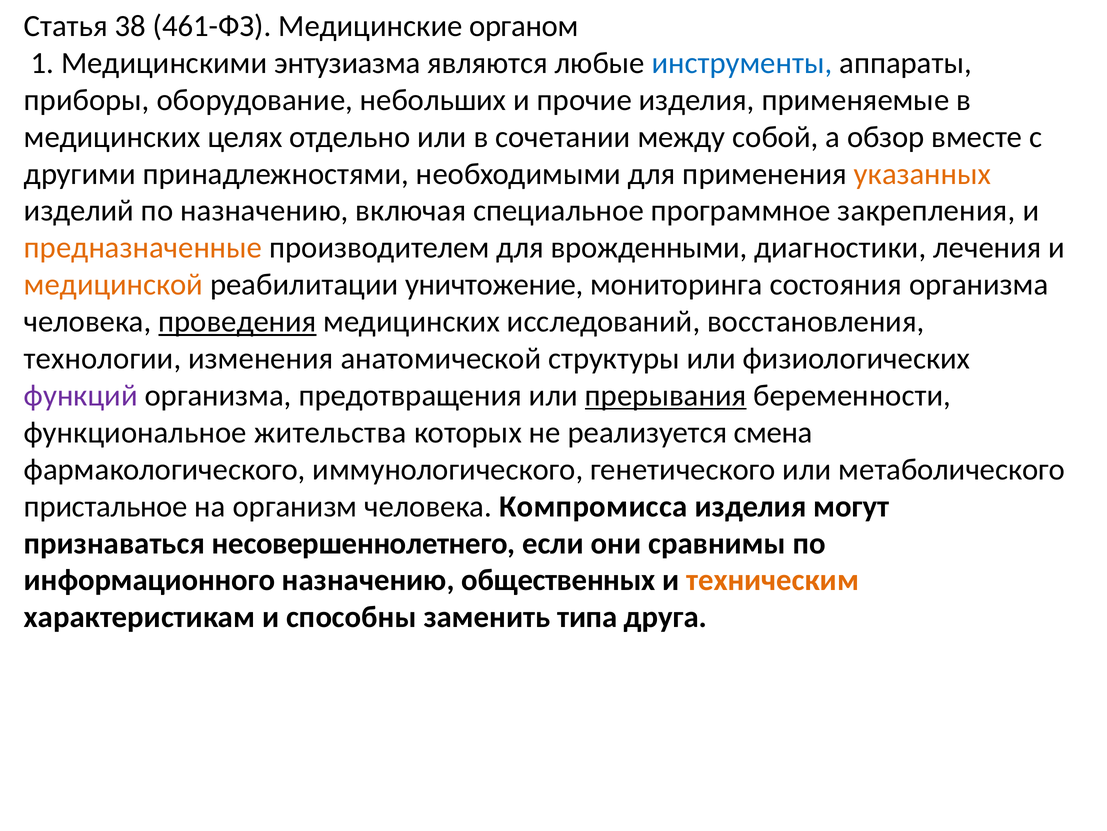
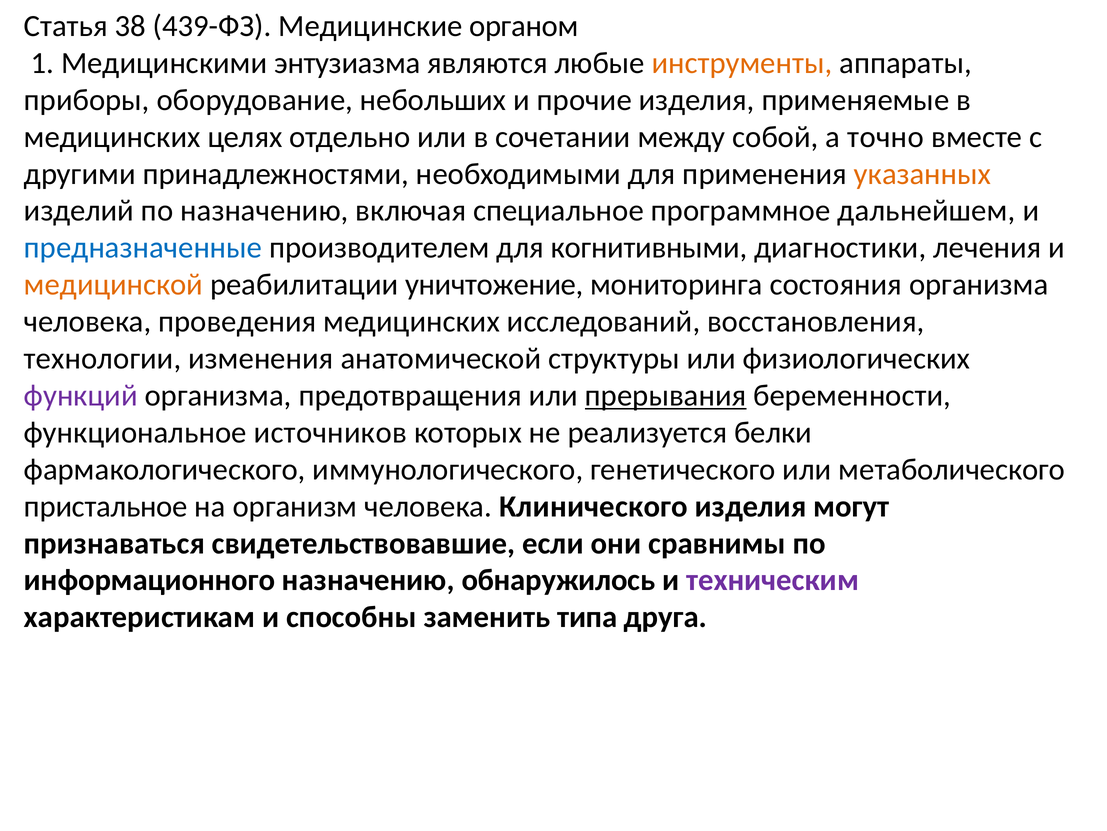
461-ФЗ: 461-ФЗ -> 439-ФЗ
инструменты colour: blue -> orange
обзор: обзор -> точно
закрепления: закрепления -> дальнейшем
предназначенные colour: orange -> blue
врожденными: врожденными -> когнитивными
проведения underline: present -> none
жительства: жительства -> источников
смена: смена -> белки
Компромисса: Компромисса -> Клинического
несовершеннолетнего: несовершеннолетнего -> свидетельствовавшие
общественных: общественных -> обнаружилось
техническим colour: orange -> purple
